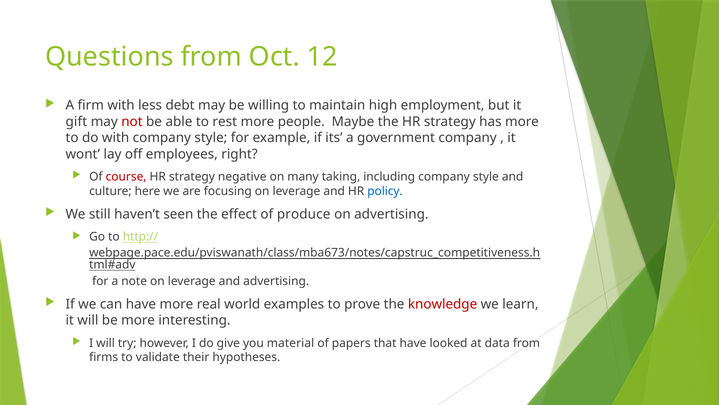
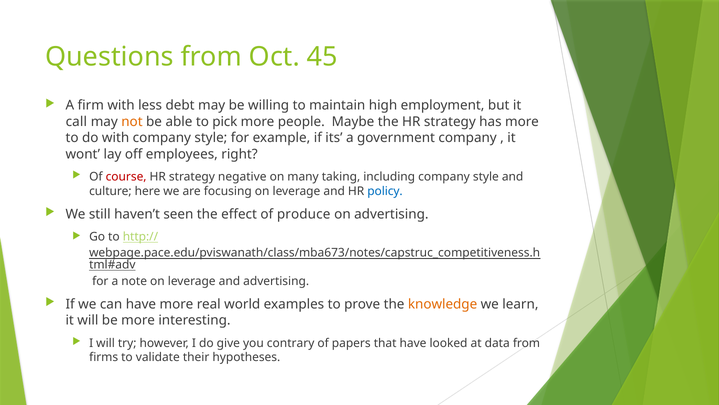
12: 12 -> 45
gift: gift -> call
not colour: red -> orange
rest: rest -> pick
knowledge colour: red -> orange
material: material -> contrary
